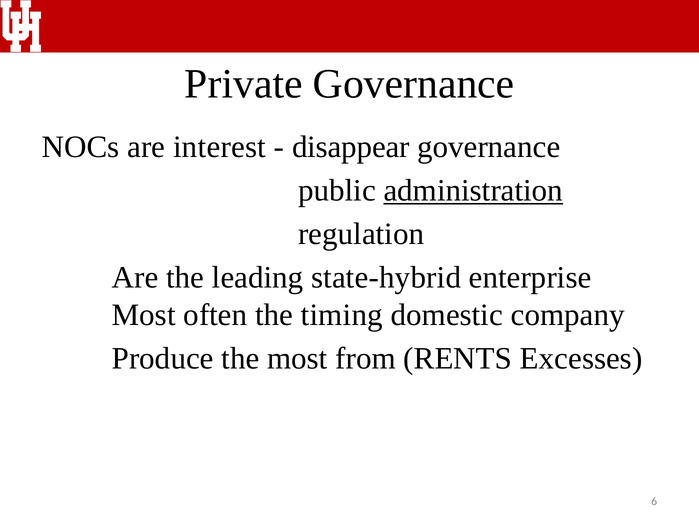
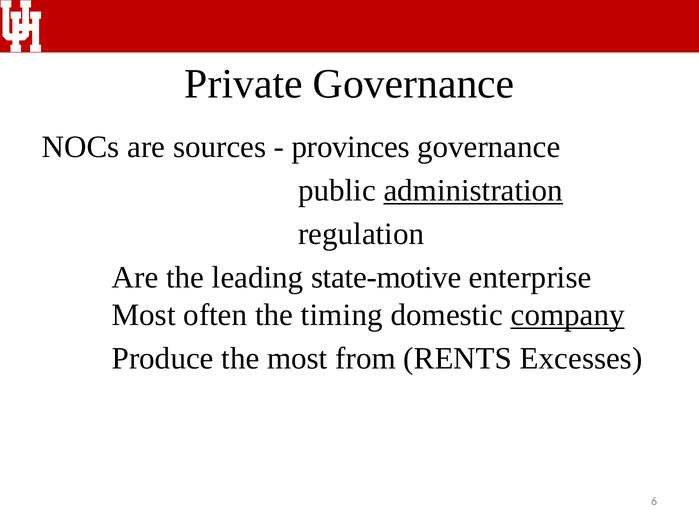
interest: interest -> sources
disappear: disappear -> provinces
state-hybrid: state-hybrid -> state-motive
company underline: none -> present
